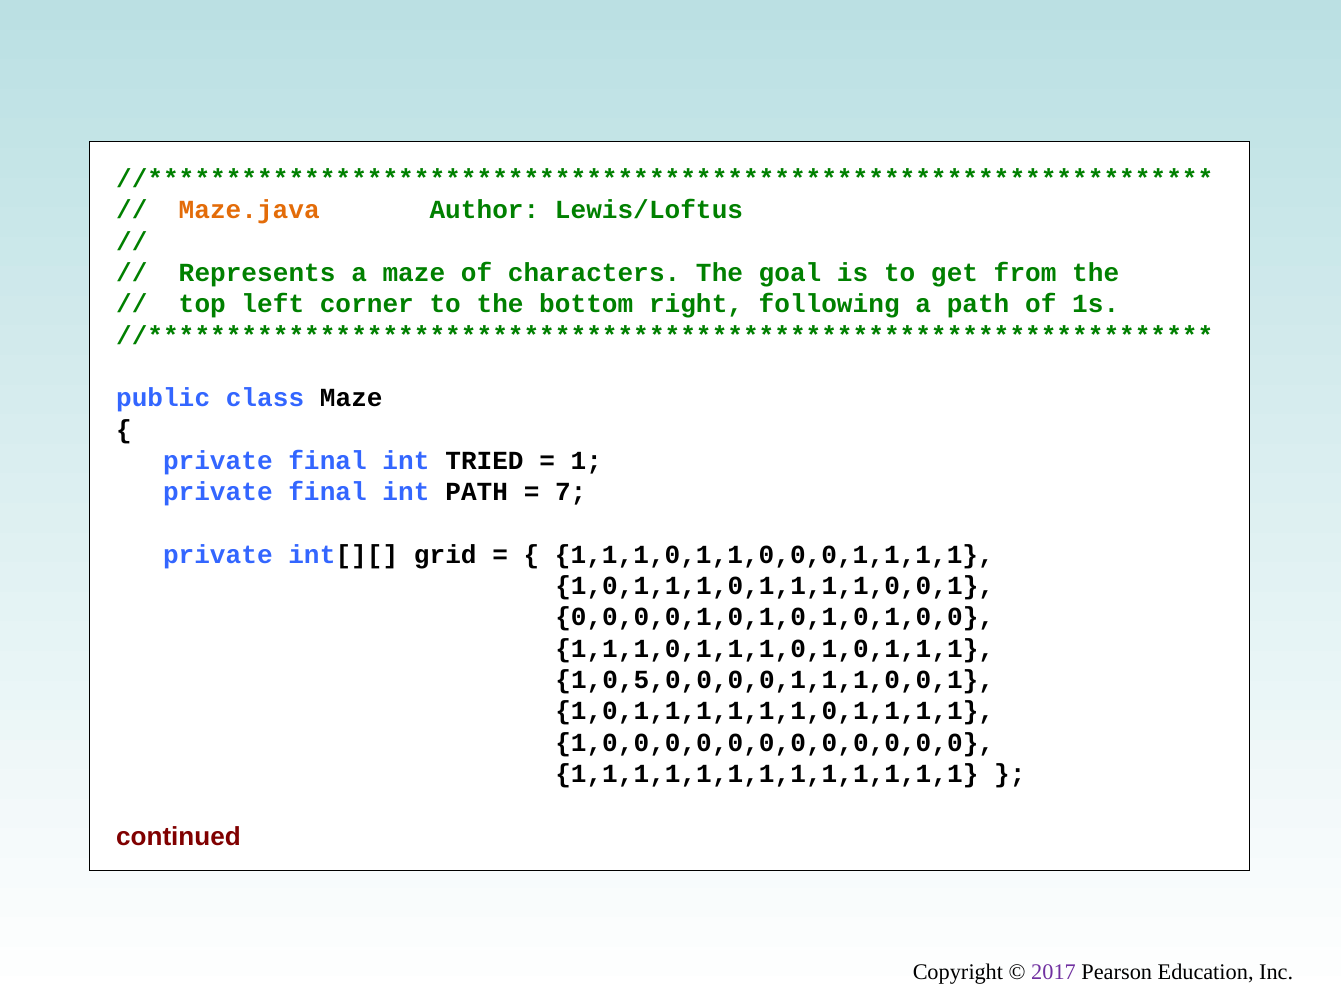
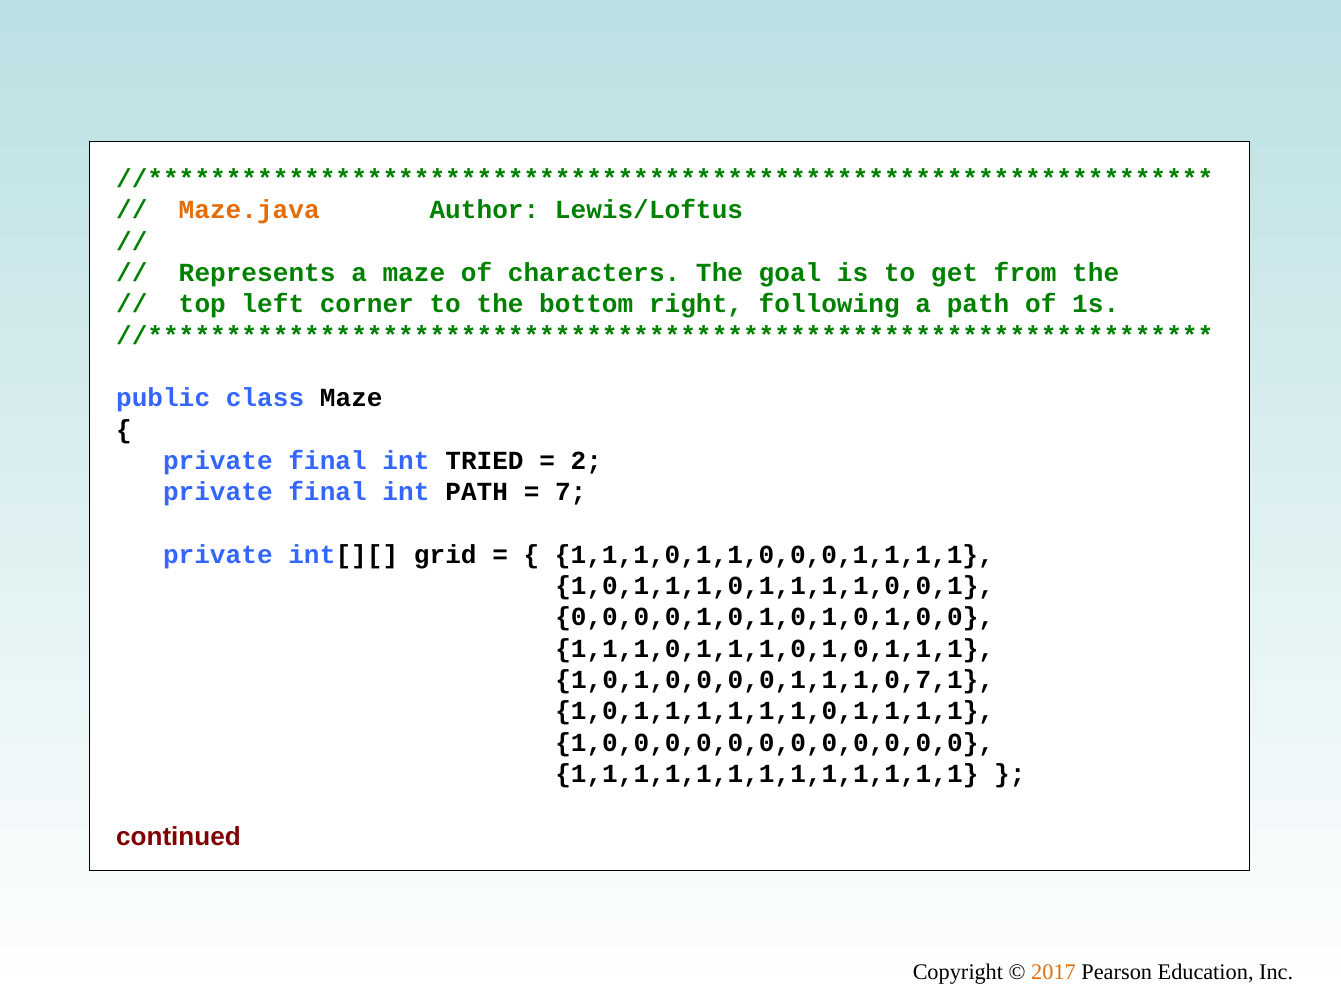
1: 1 -> 2
1,0,5,0,0,0,0,1,1,1,0,0,1: 1,0,5,0,0,0,0,1,1,1,0,0,1 -> 1,0,1,0,0,0,0,1,1,1,0,7,1
2017 colour: purple -> orange
